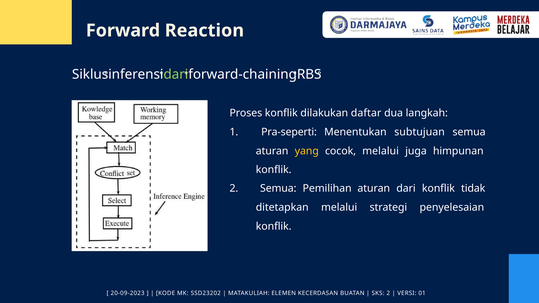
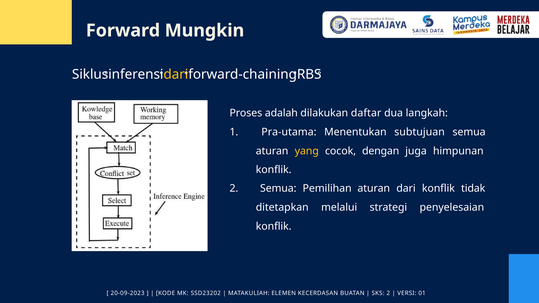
Reaction: Reaction -> Mungkin
dari at (176, 75) colour: light green -> yellow
Proses konflik: konflik -> adalah
Pra-seperti: Pra-seperti -> Pra-utama
cocok melalui: melalui -> dengan
